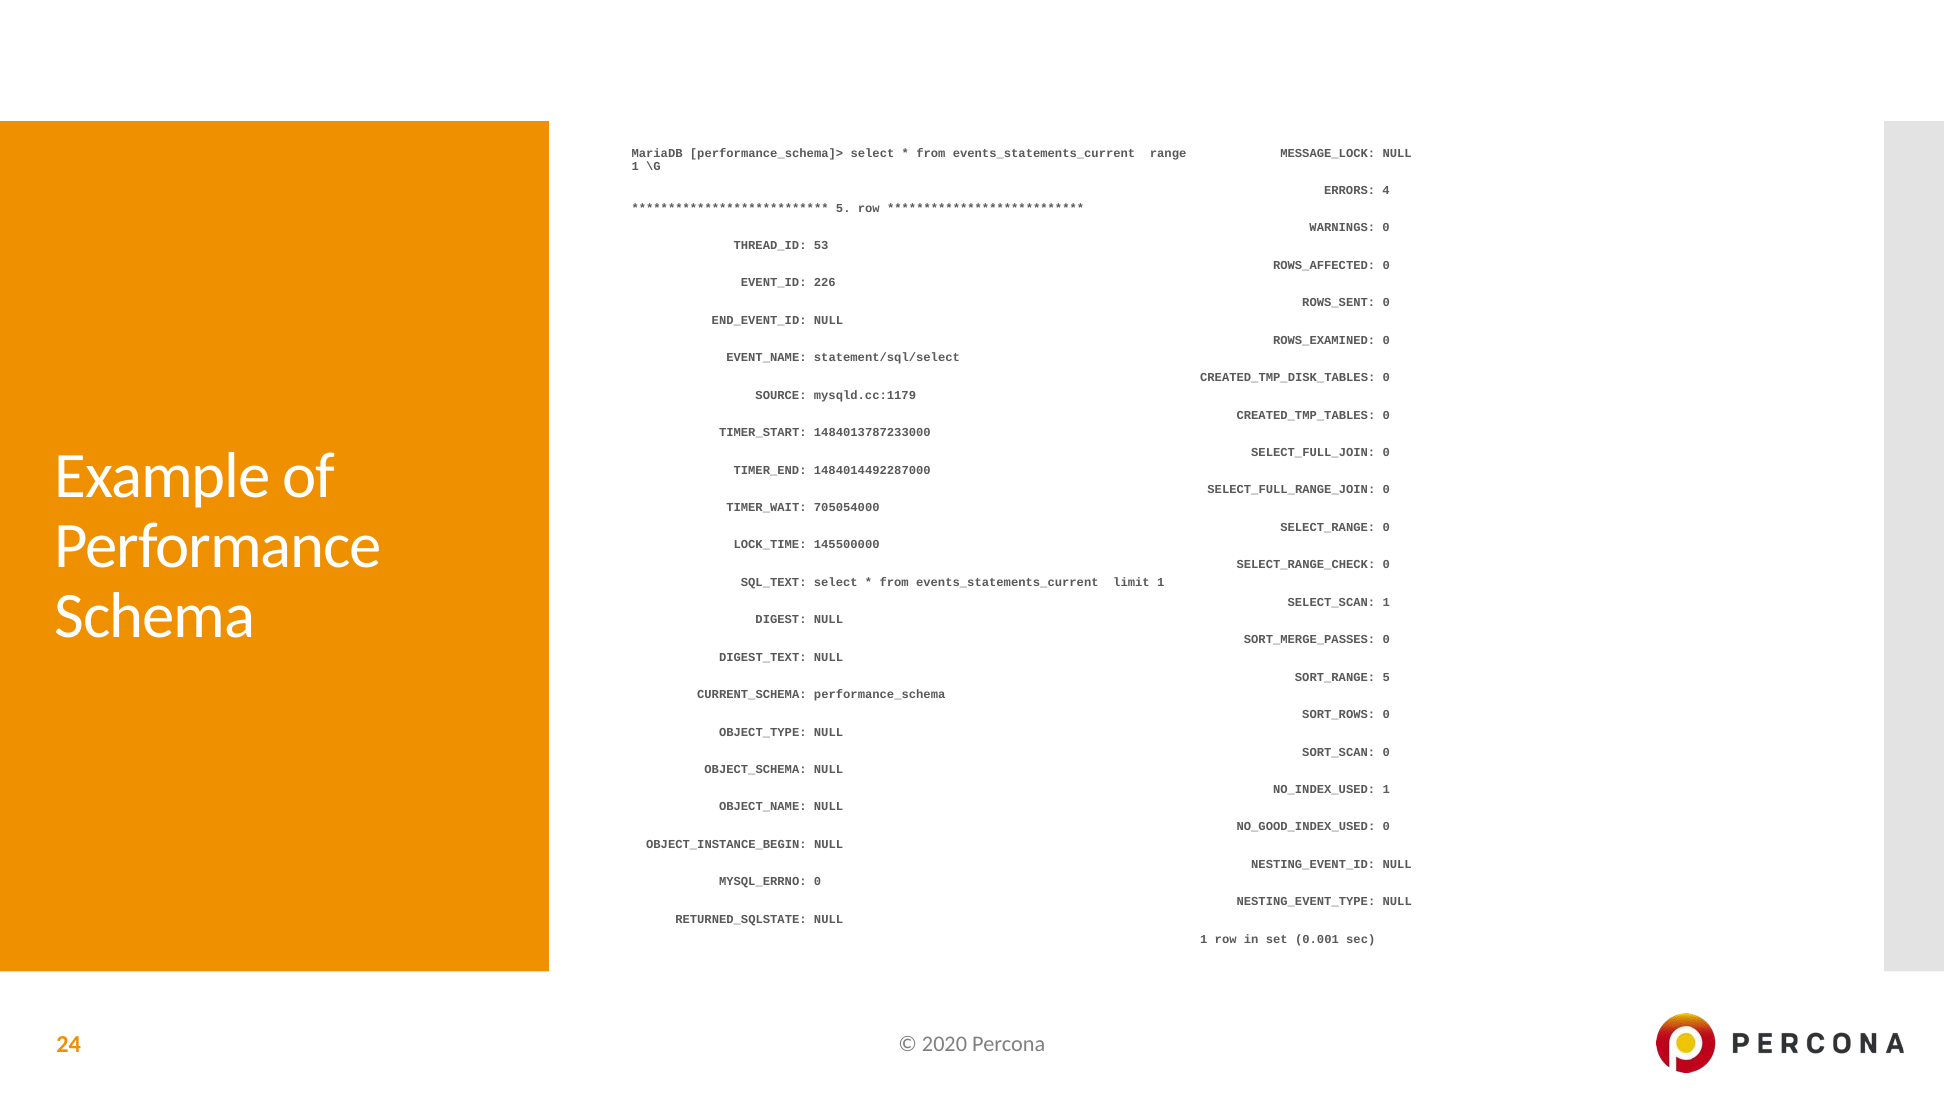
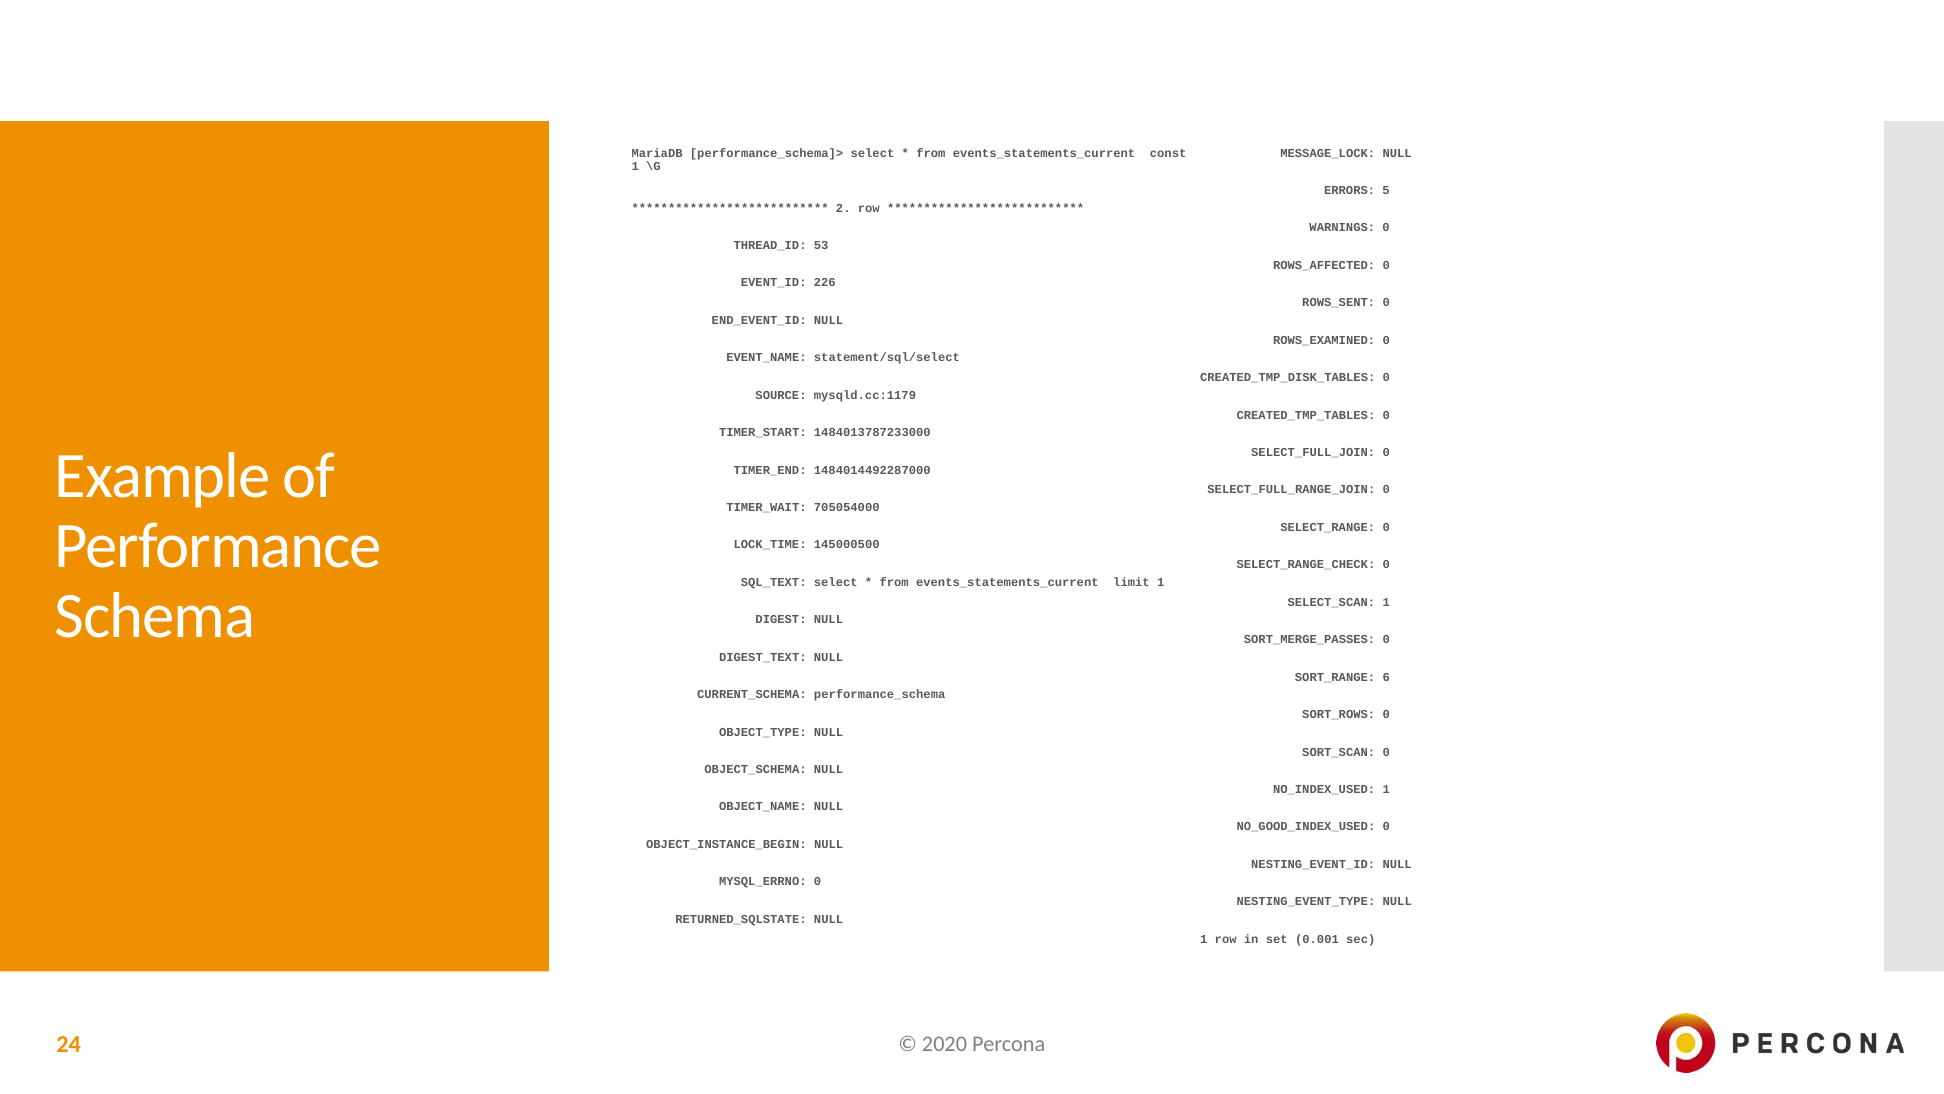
range: range -> const
4: 4 -> 5
5 at (843, 208): 5 -> 2
145500000: 145500000 -> 145000500
SORT_RANGE 5: 5 -> 6
